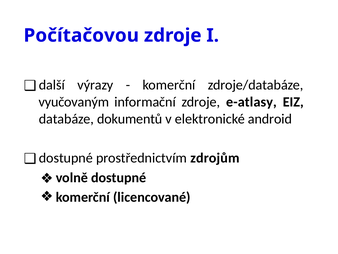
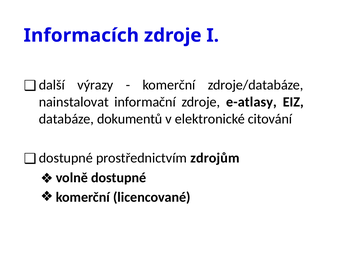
Počítačovou: Počítačovou -> Informacích
vyučovaným: vyučovaným -> nainstalovat
android: android -> citování
